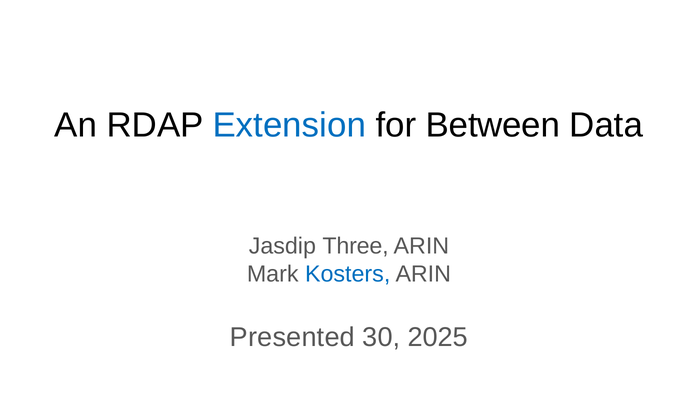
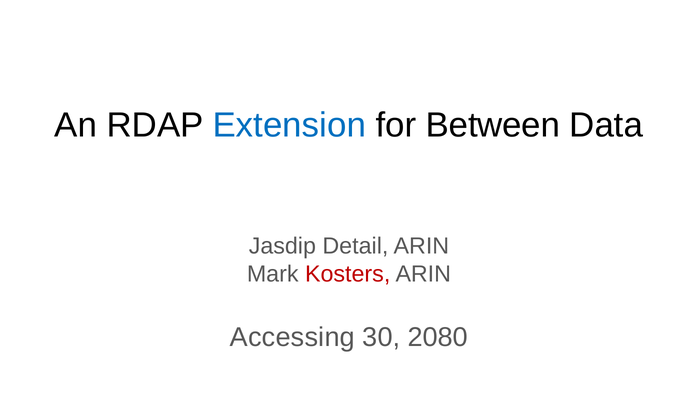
Three: Three -> Detail
Kosters colour: blue -> red
Presented: Presented -> Accessing
2025: 2025 -> 2080
